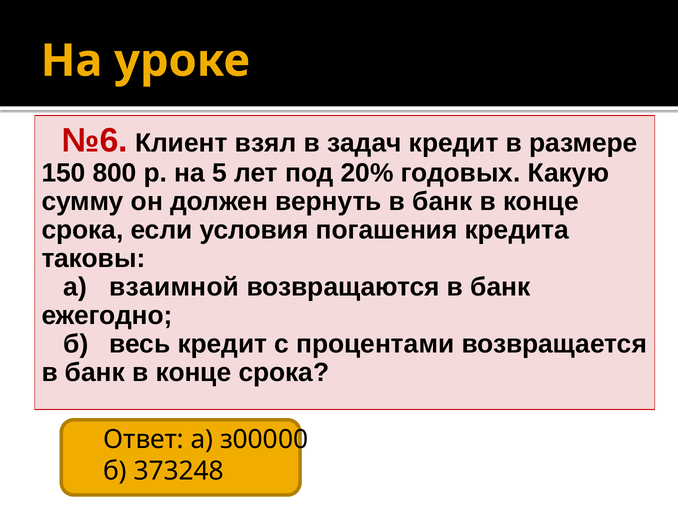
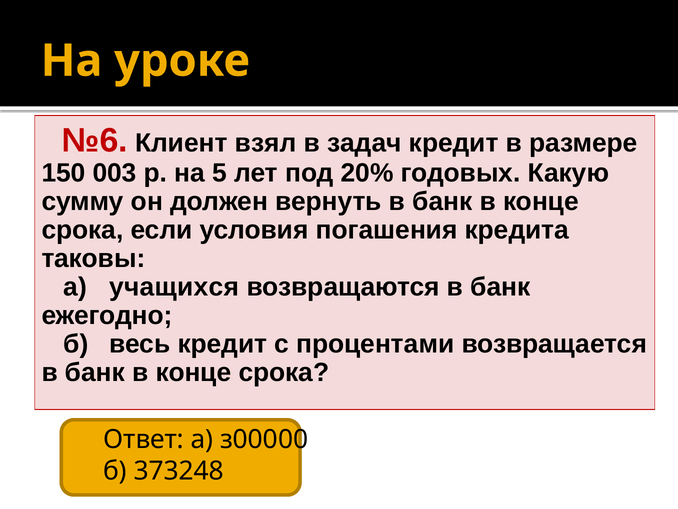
800: 800 -> 003
взаимной: взаимной -> учащихся
